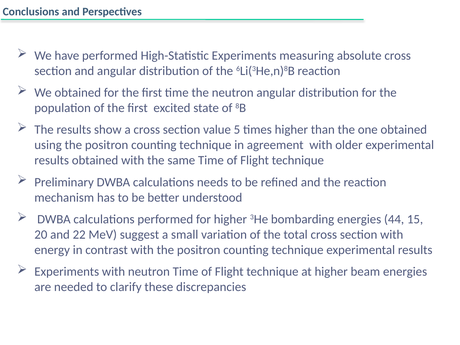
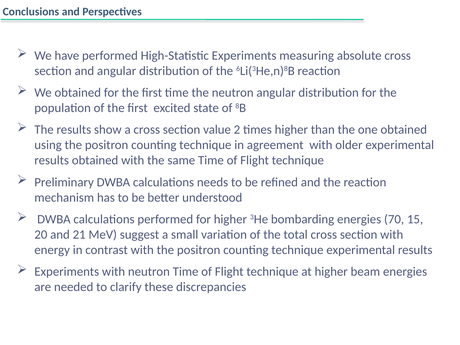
5: 5 -> 2
44: 44 -> 70
22: 22 -> 21
